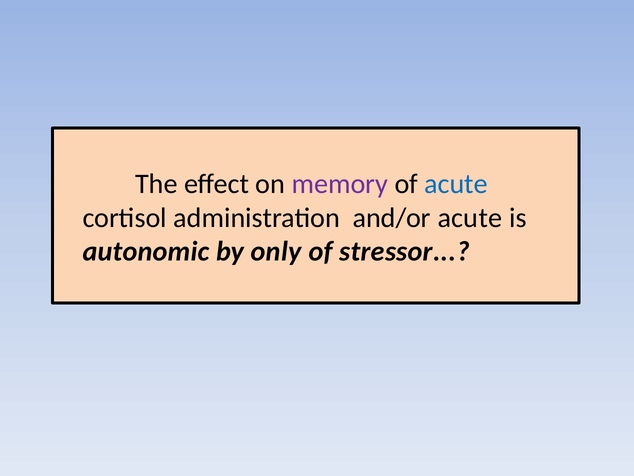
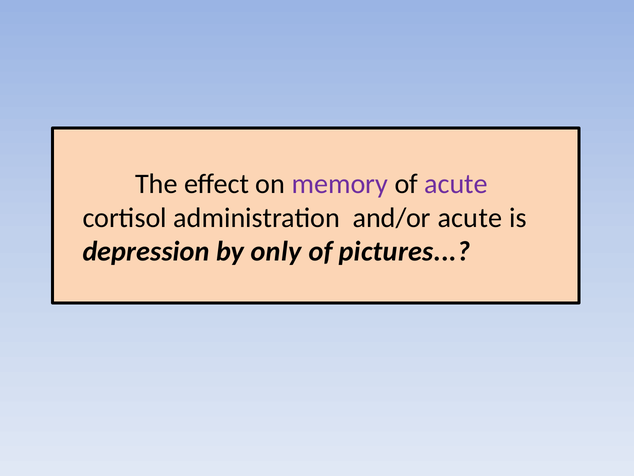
acute at (456, 184) colour: blue -> purple
autonomic: autonomic -> depression
stressor: stressor -> pictures
